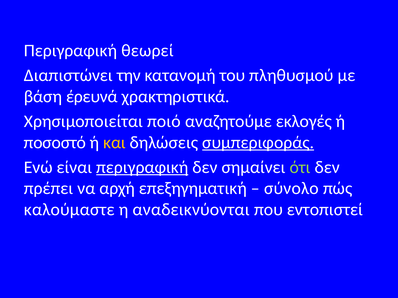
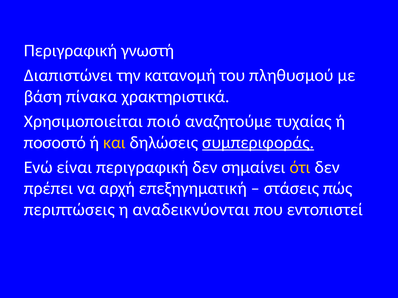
θεωρεί: θεωρεί -> γνωστή
έρευνά: έρευνά -> πίνακα
εκλογές: εκλογές -> τυχαίας
περιγραφική at (142, 167) underline: present -> none
ότι colour: light green -> yellow
σύνολο: σύνολο -> στάσεις
καλούμαστε: καλούμαστε -> περιπτώσεις
